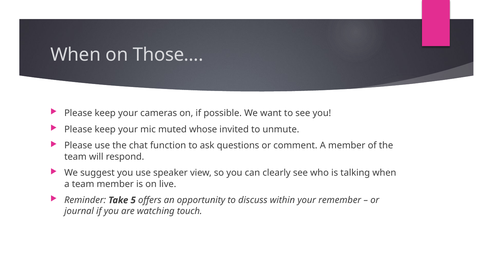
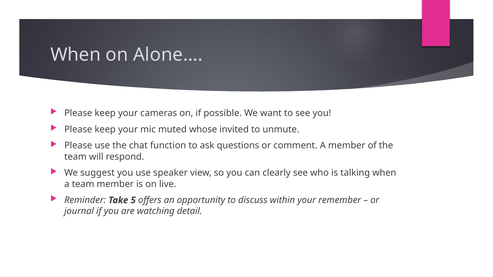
Those…: Those… -> Alone…
touch: touch -> detail
